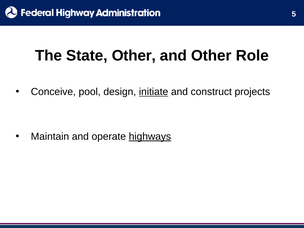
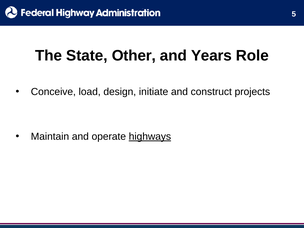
and Other: Other -> Years
pool: pool -> load
initiate underline: present -> none
